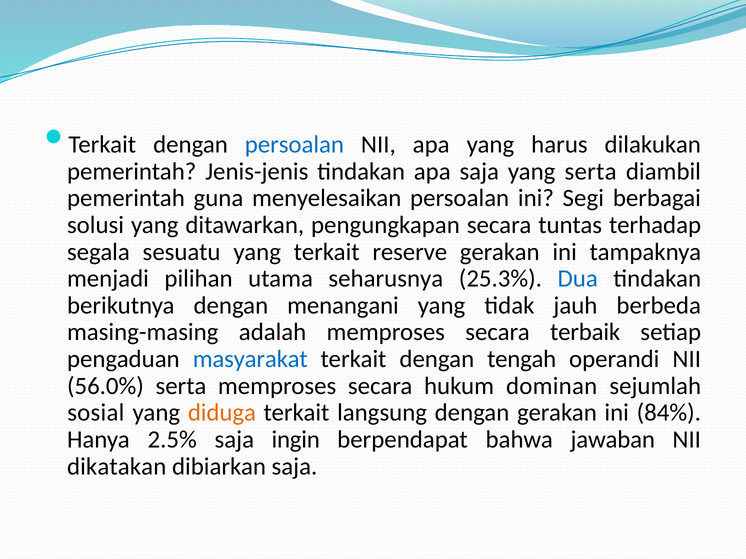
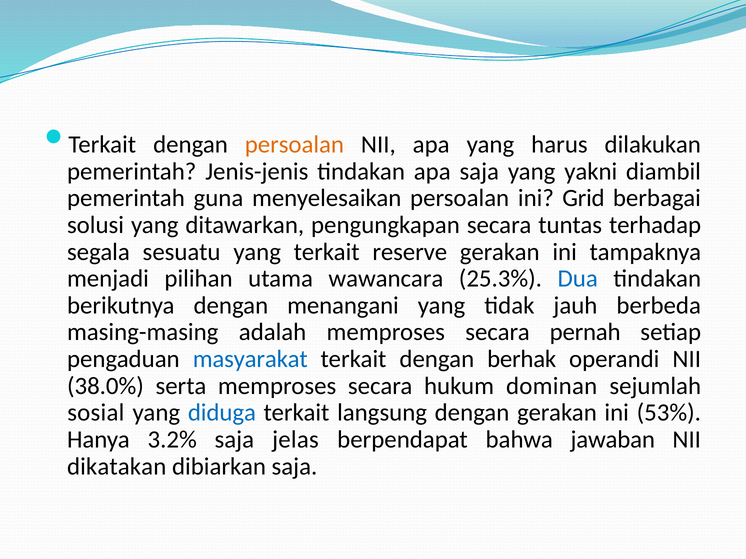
persoalan at (294, 145) colour: blue -> orange
yang serta: serta -> yakni
Segi: Segi -> Grid
seharusnya: seharusnya -> wawancara
terbaik: terbaik -> pernah
tengah: tengah -> berhak
56.0%: 56.0% -> 38.0%
diduga colour: orange -> blue
84%: 84% -> 53%
2.5%: 2.5% -> 3.2%
ingin: ingin -> jelas
